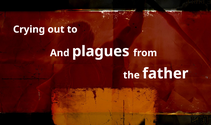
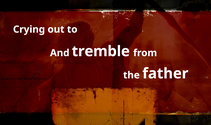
plagues: plagues -> tremble
